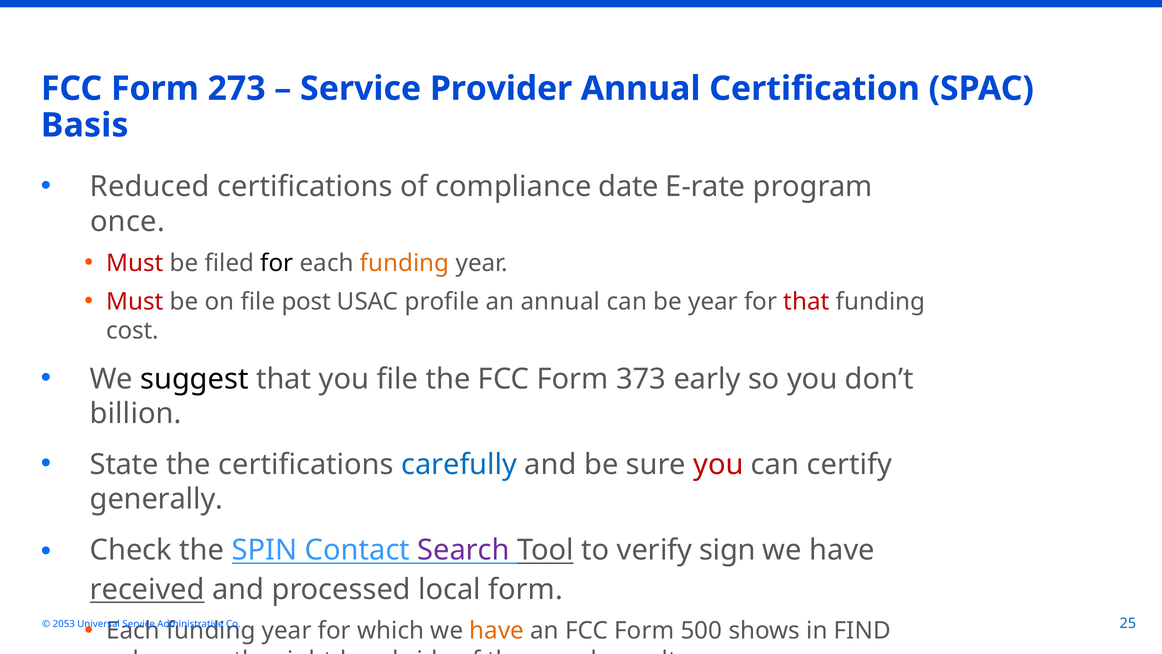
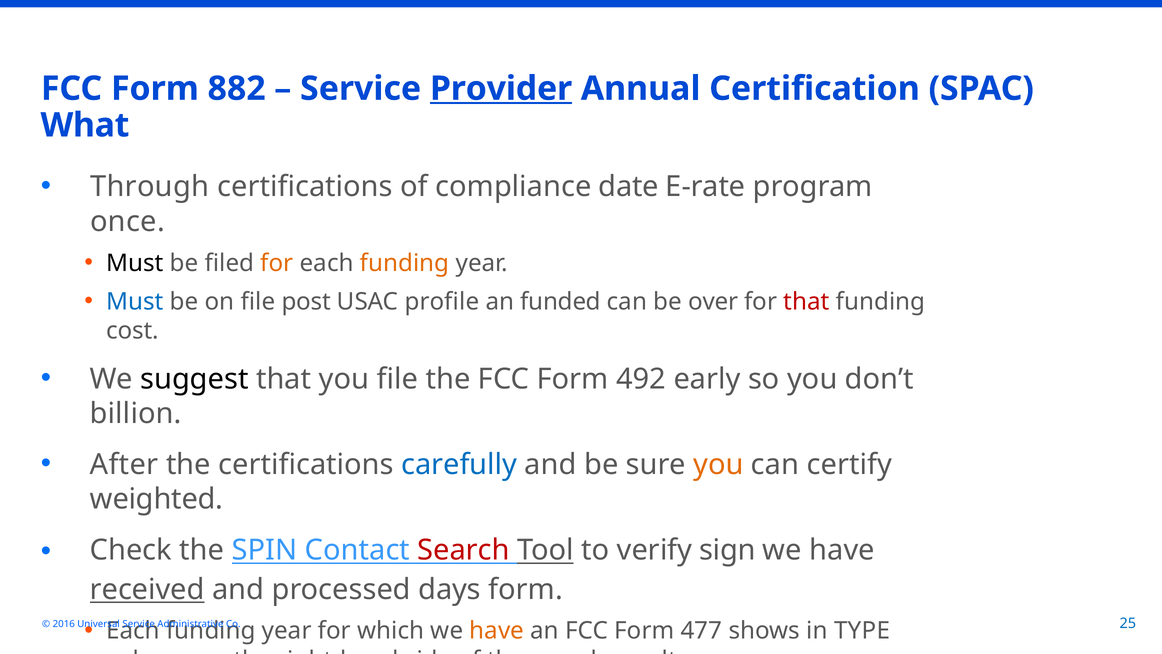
273: 273 -> 882
Provider underline: none -> present
Basis: Basis -> What
Reduced: Reduced -> Through
Must at (135, 263) colour: red -> black
for at (277, 263) colour: black -> orange
Must at (135, 302) colour: red -> blue
an annual: annual -> funded
be year: year -> over
373: 373 -> 492
State: State -> After
you at (718, 464) colour: red -> orange
generally: generally -> weighted
Search at (463, 550) colour: purple -> red
local: local -> days
500: 500 -> 477
FIND: FIND -> TYPE
2053: 2053 -> 2016
